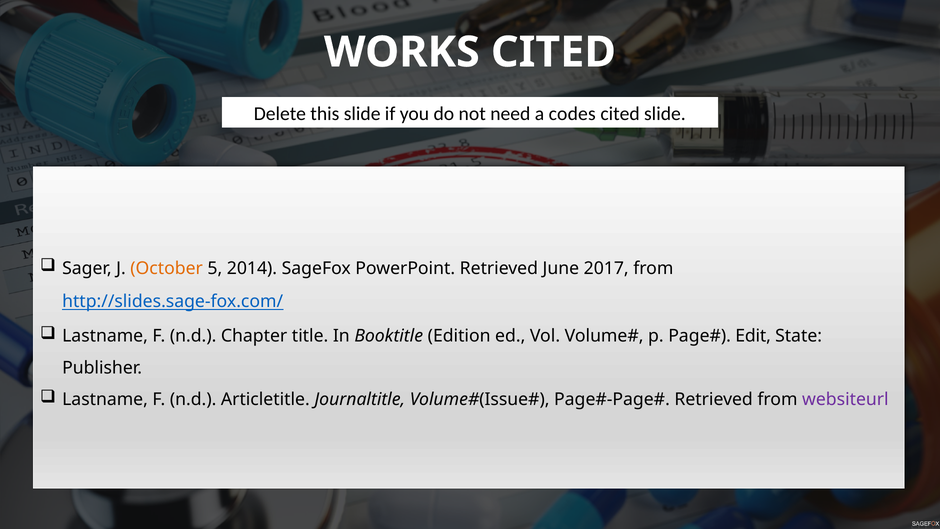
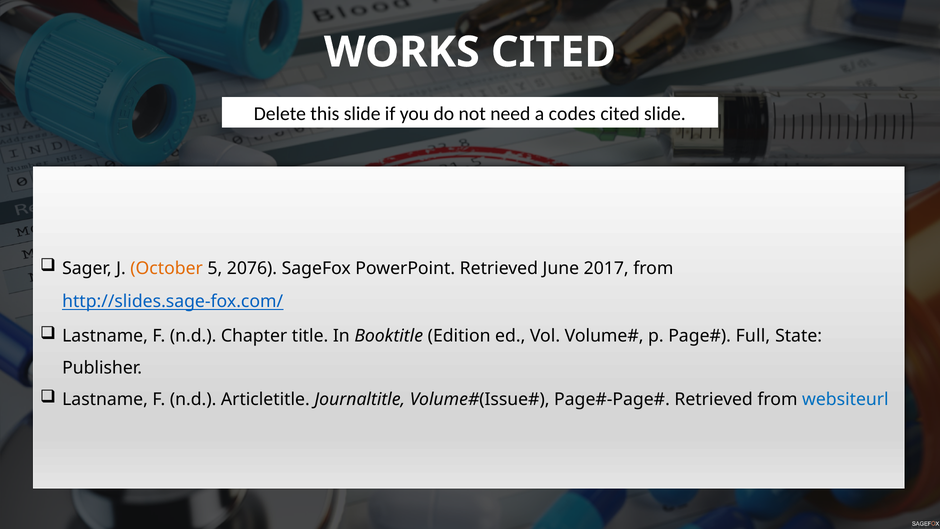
2014: 2014 -> 2076
Edit: Edit -> Full
websiteurl colour: purple -> blue
